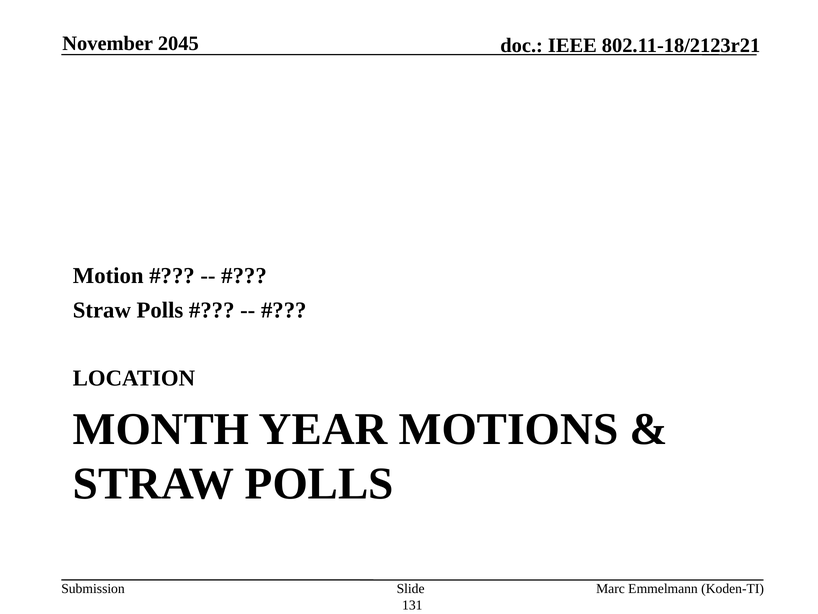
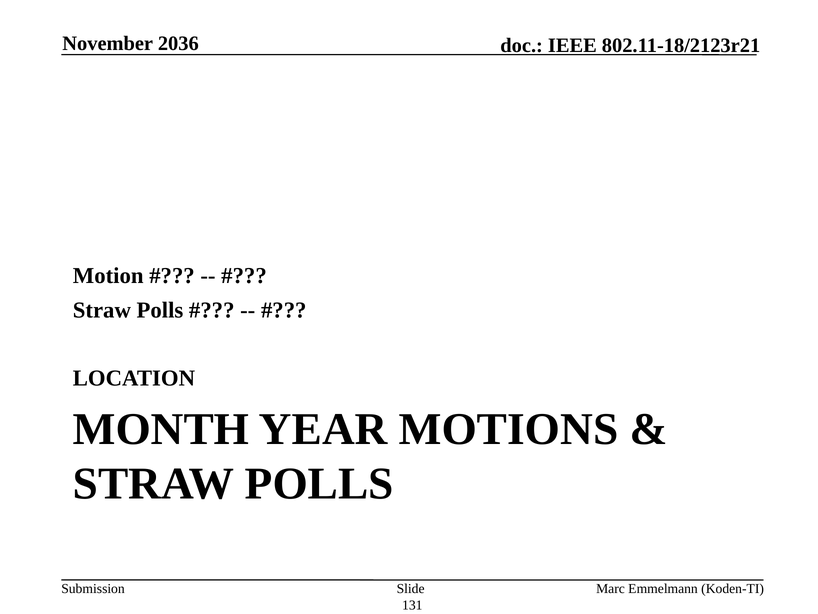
2045: 2045 -> 2036
